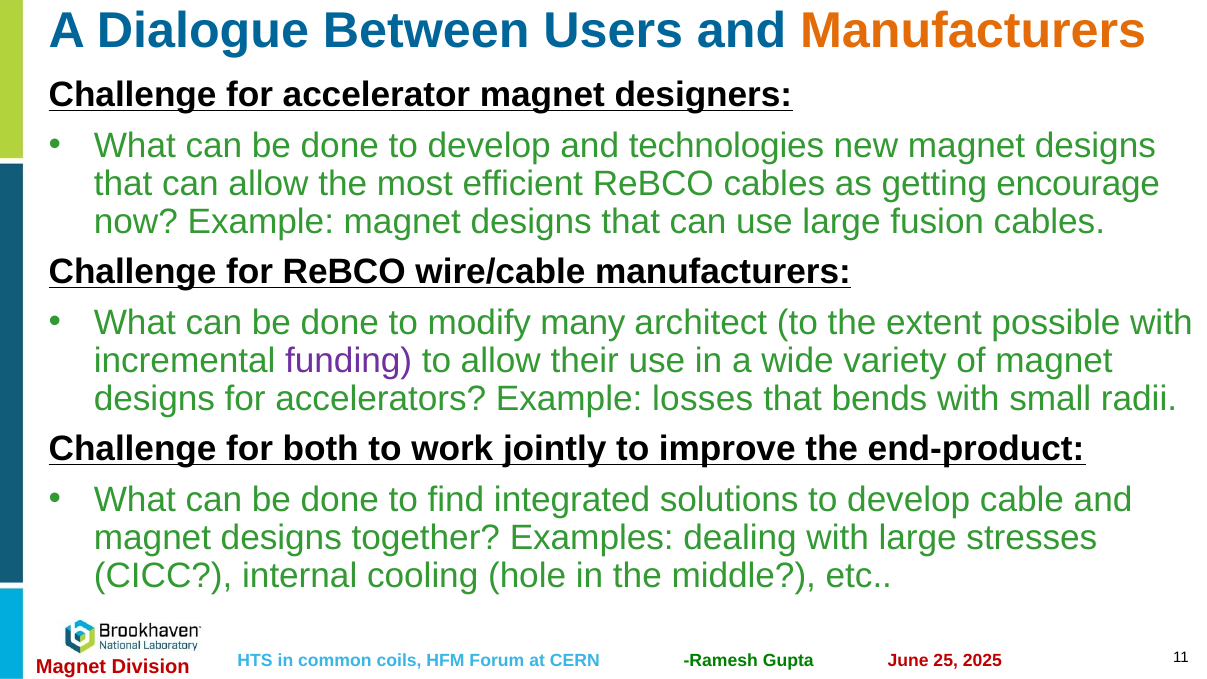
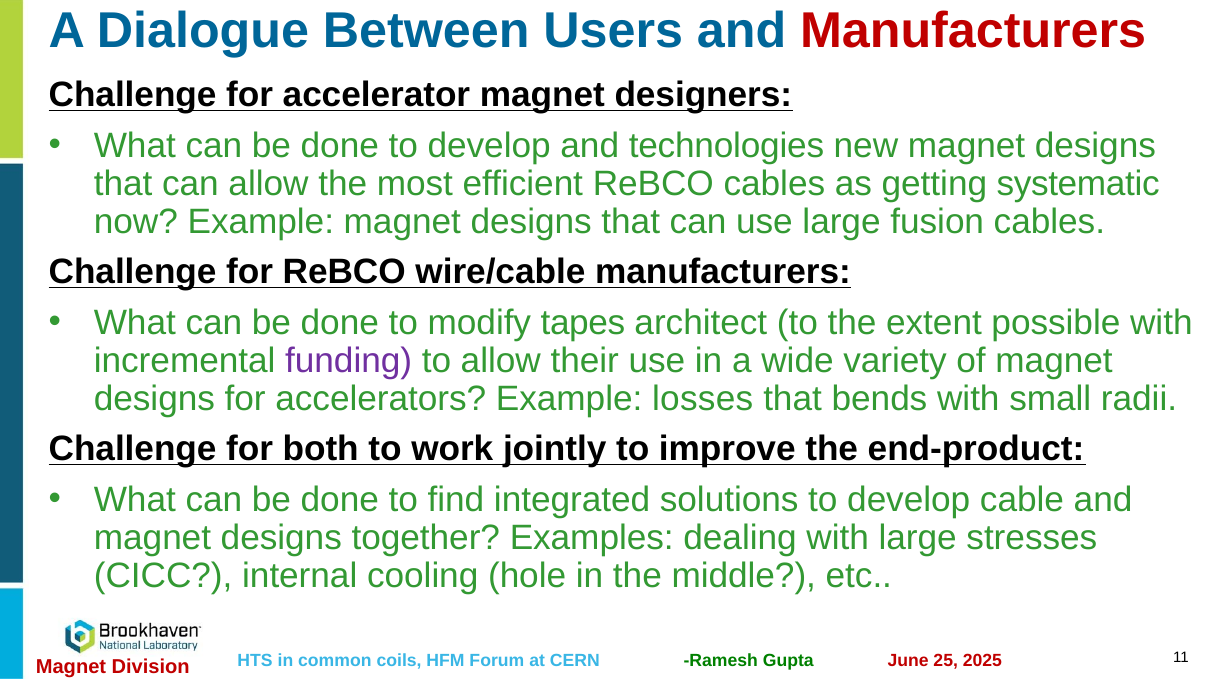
Manufacturers at (973, 30) colour: orange -> red
encourage: encourage -> systematic
many: many -> tapes
